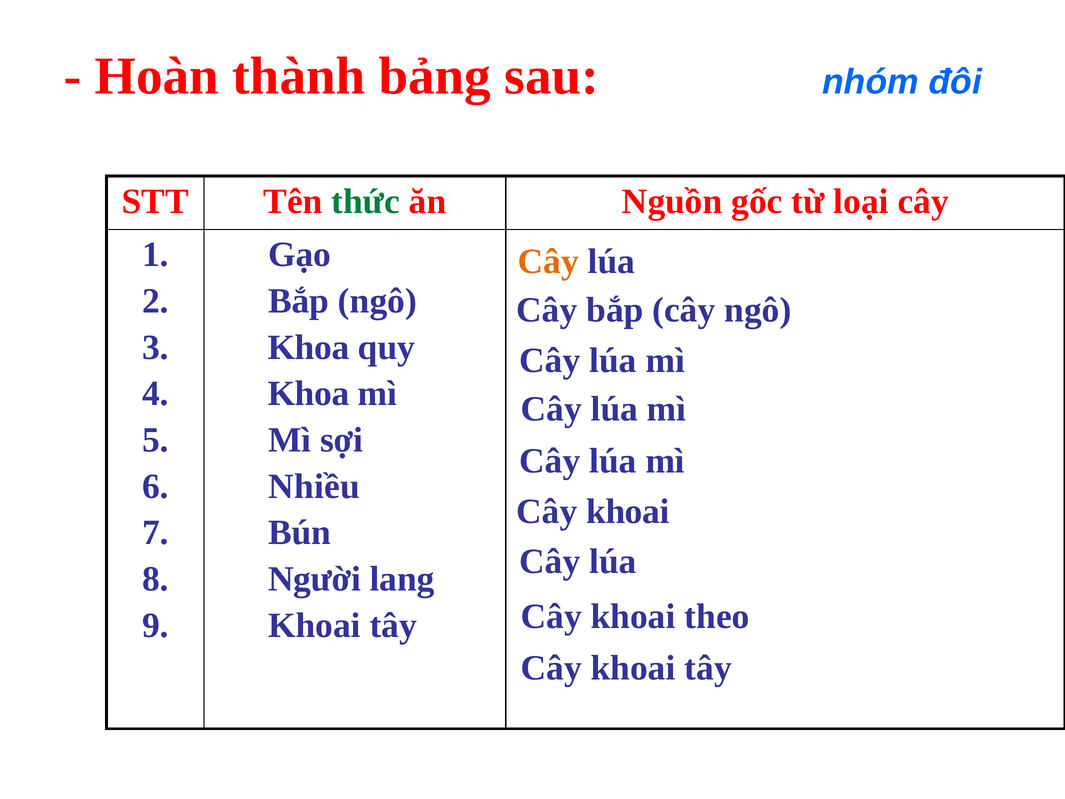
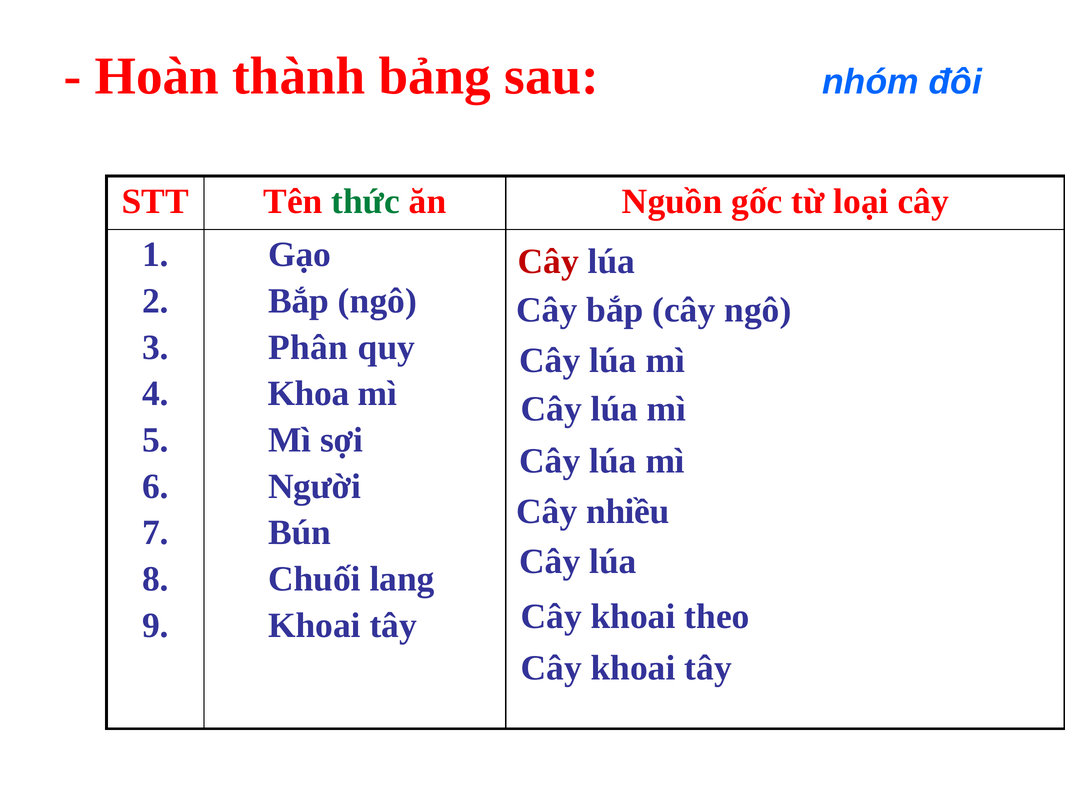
Cây at (548, 261) colour: orange -> red
Khoa at (309, 347): Khoa -> Phân
Nhiều: Nhiều -> Người
khoai at (628, 511): khoai -> nhiều
Người: Người -> Chuối
